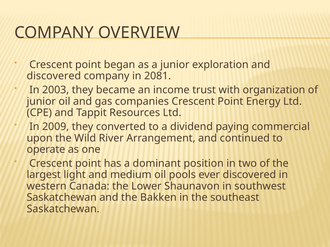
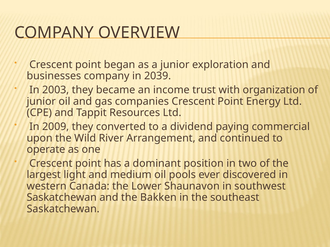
discovered at (54, 76): discovered -> businesses
2081: 2081 -> 2039
